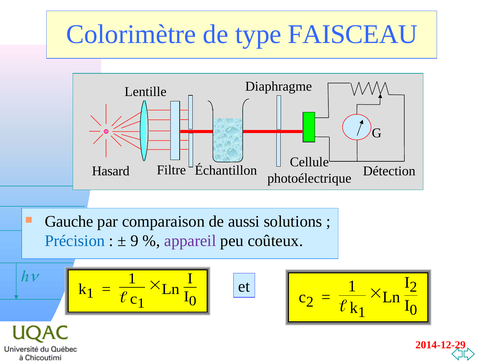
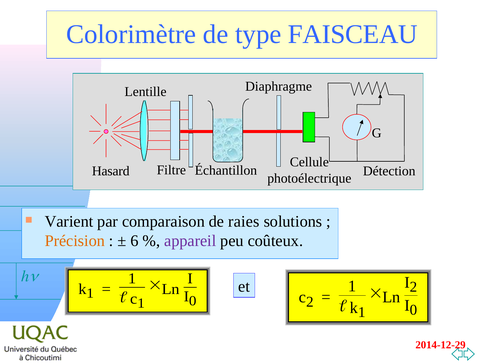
Gauche: Gauche -> Varient
aussi: aussi -> raies
Précision colour: blue -> orange
9: 9 -> 6
